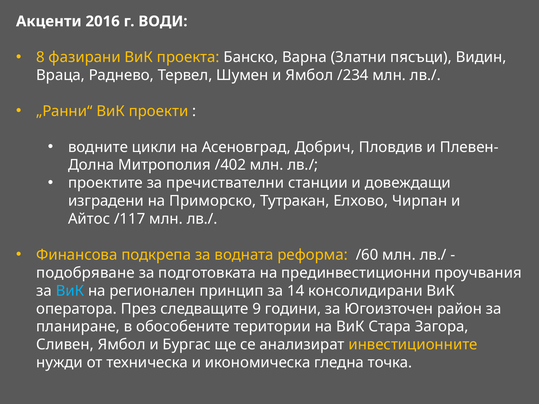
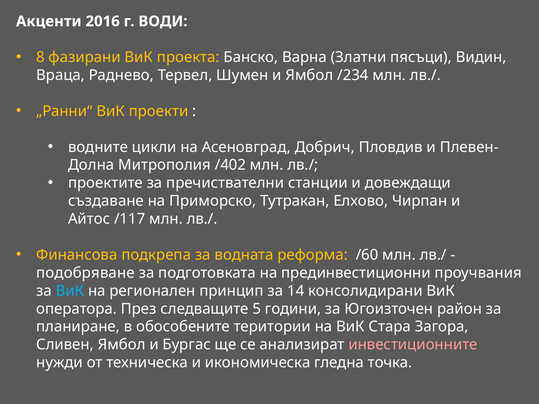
изградени: изградени -> създаване
9: 9 -> 5
инвестиционните colour: yellow -> pink
